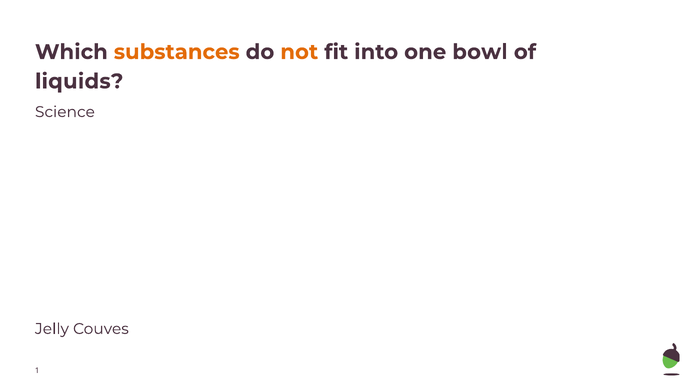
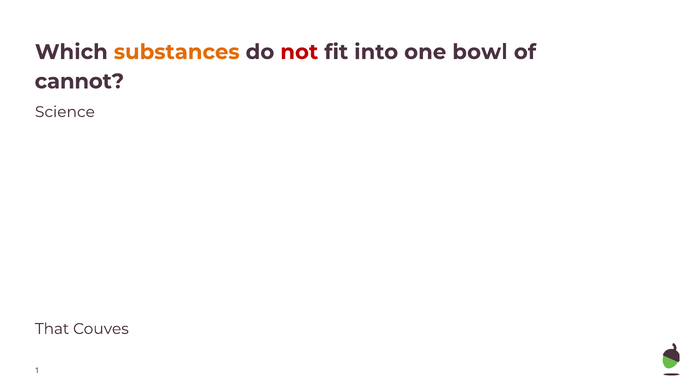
not colour: orange -> red
liquids: liquids -> cannot
Jelly: Jelly -> That
